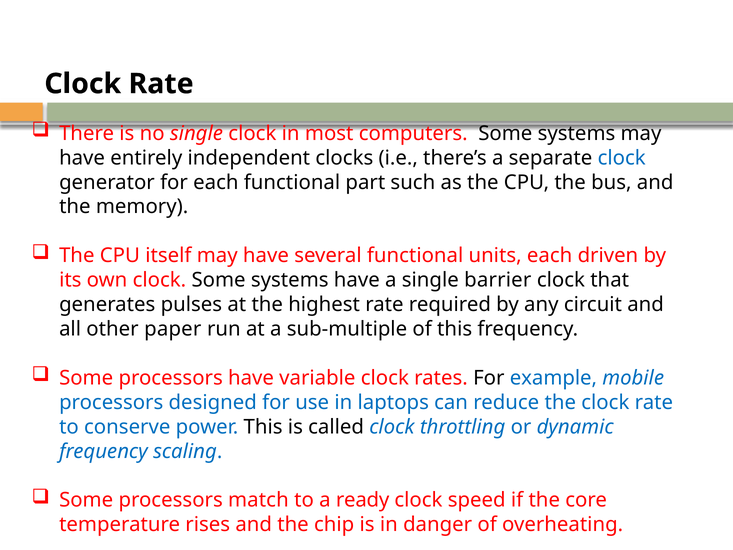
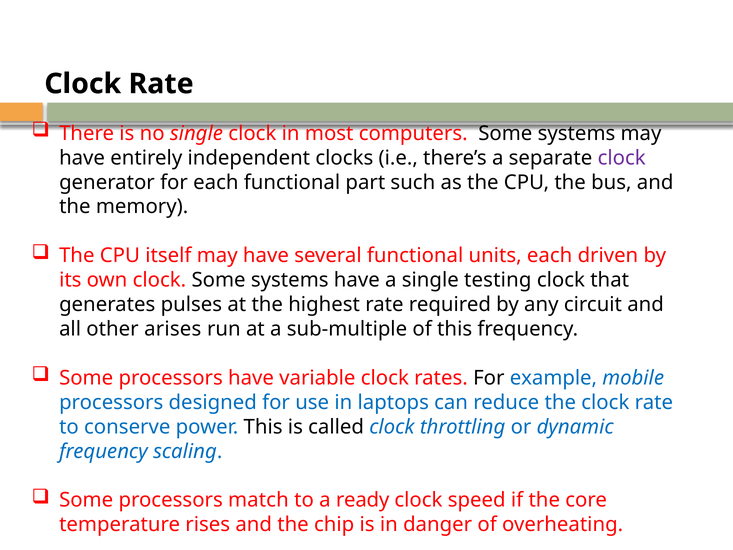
clock at (622, 158) colour: blue -> purple
barrier: barrier -> testing
paper: paper -> arises
